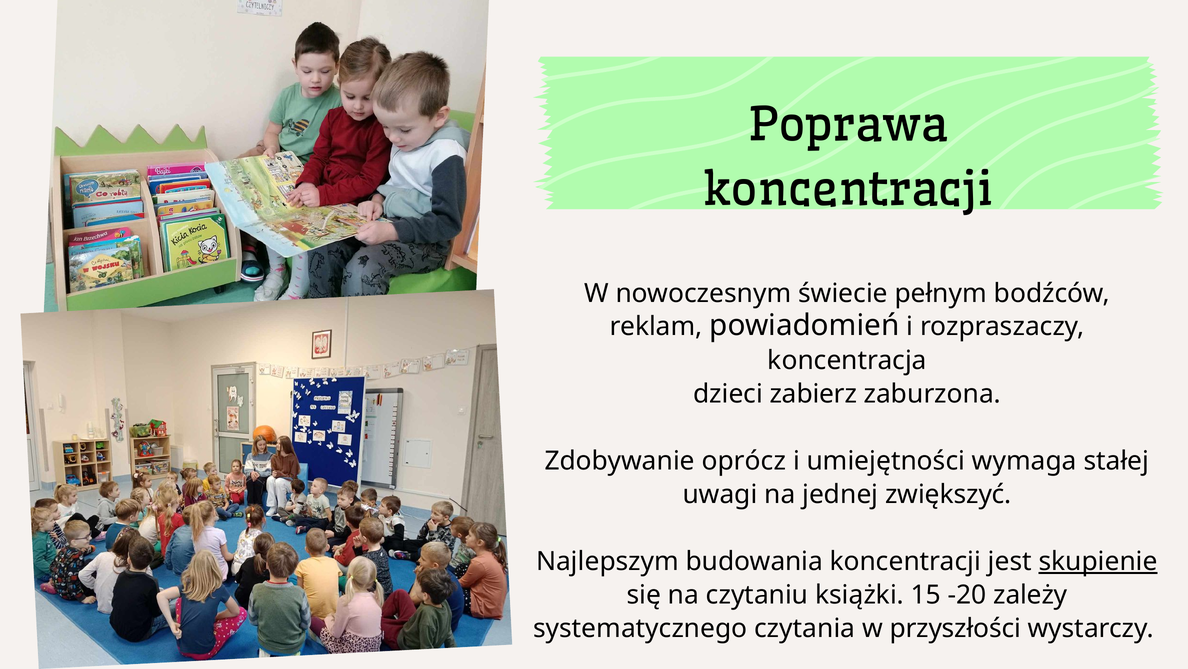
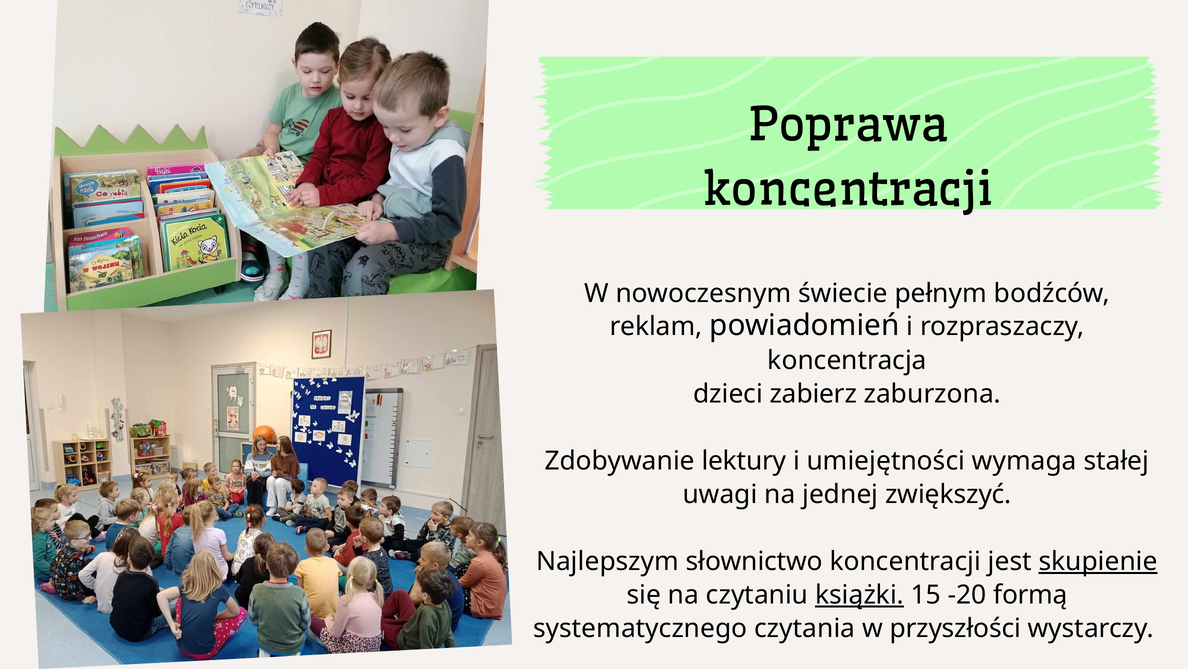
oprócz: oprócz -> lektury
budowania: budowania -> słownictwo
książki underline: none -> present
zależy: zależy -> formą
